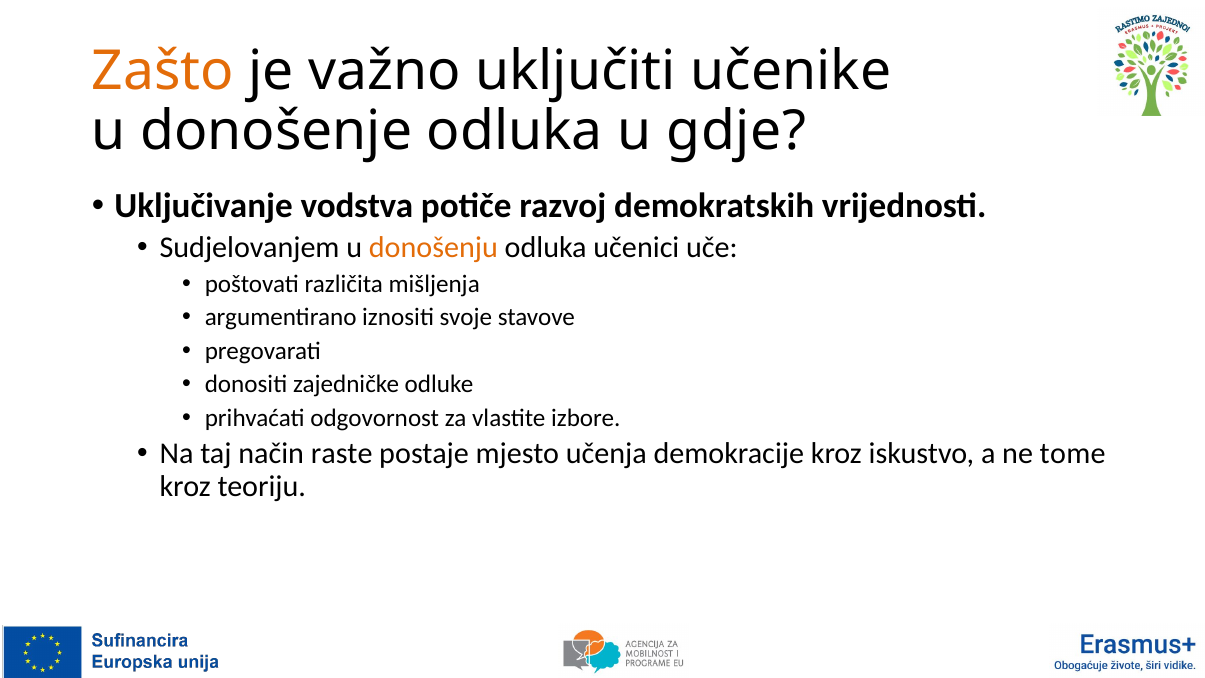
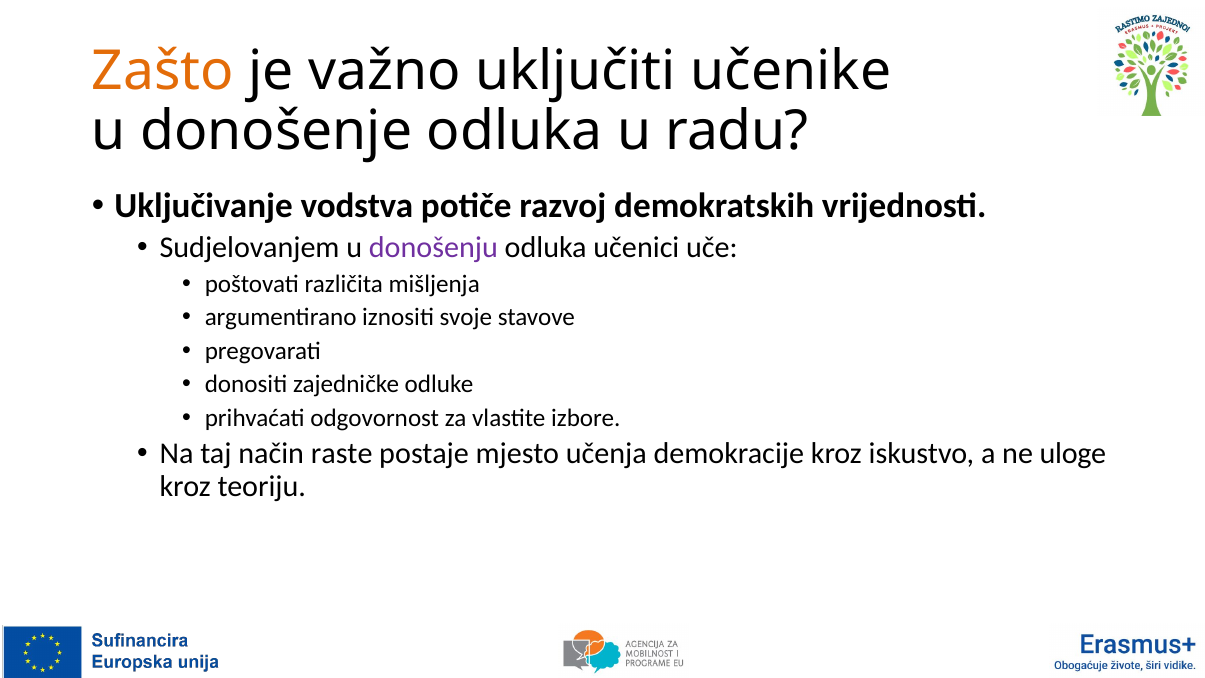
gdje: gdje -> radu
donošenju colour: orange -> purple
tome: tome -> uloge
